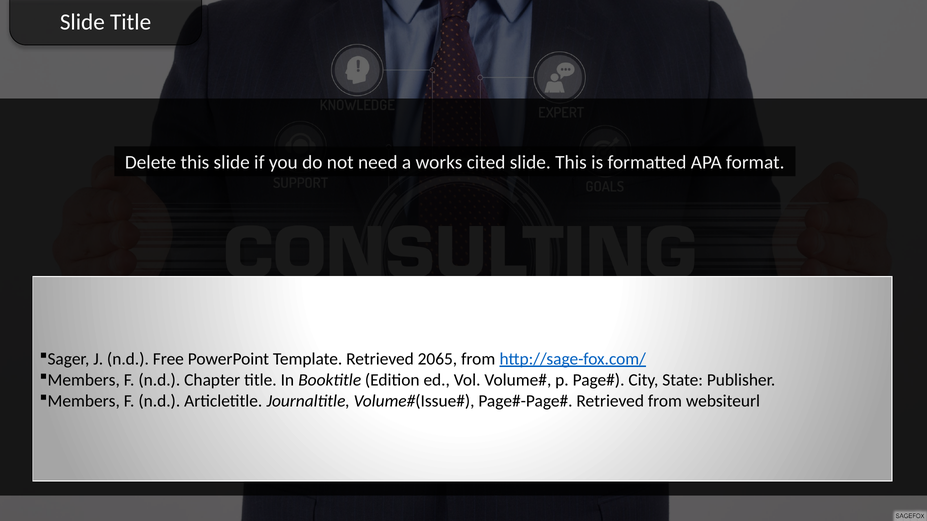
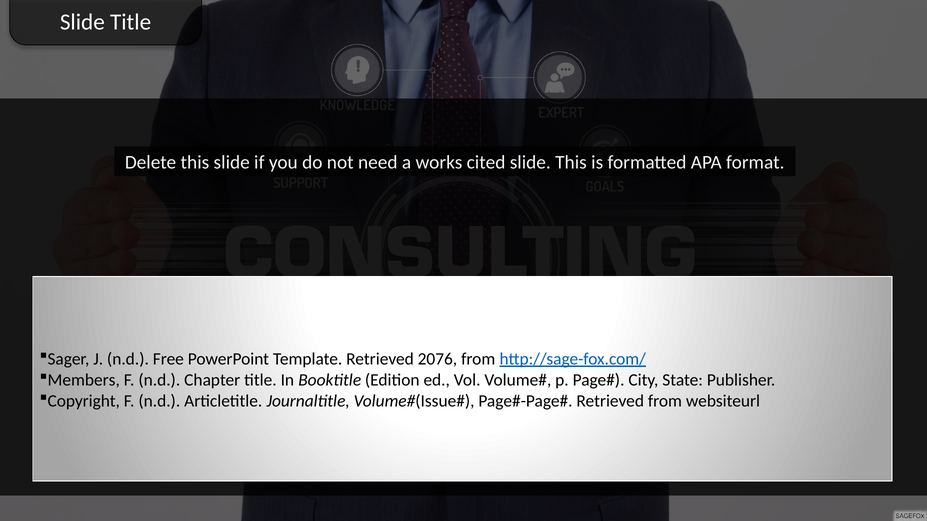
2065: 2065 -> 2076
Members at (84, 401): Members -> Copyright
